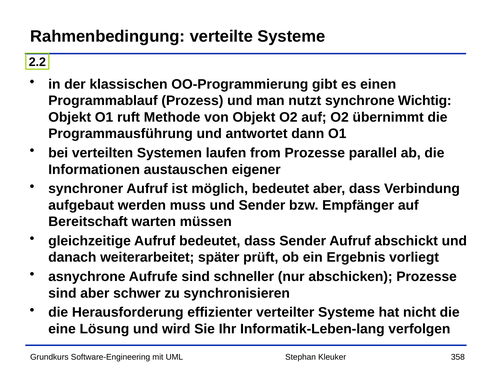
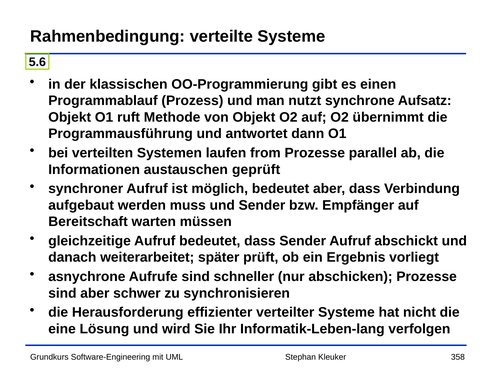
2.2: 2.2 -> 5.6
Wichtig: Wichtig -> Aufsatz
eigener: eigener -> geprüft
